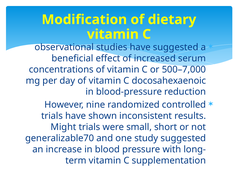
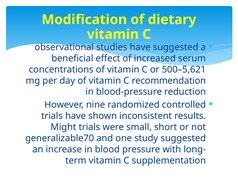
500–7,000: 500–7,000 -> 500–5,621
docosahexaenoic: docosahexaenoic -> recommendation
